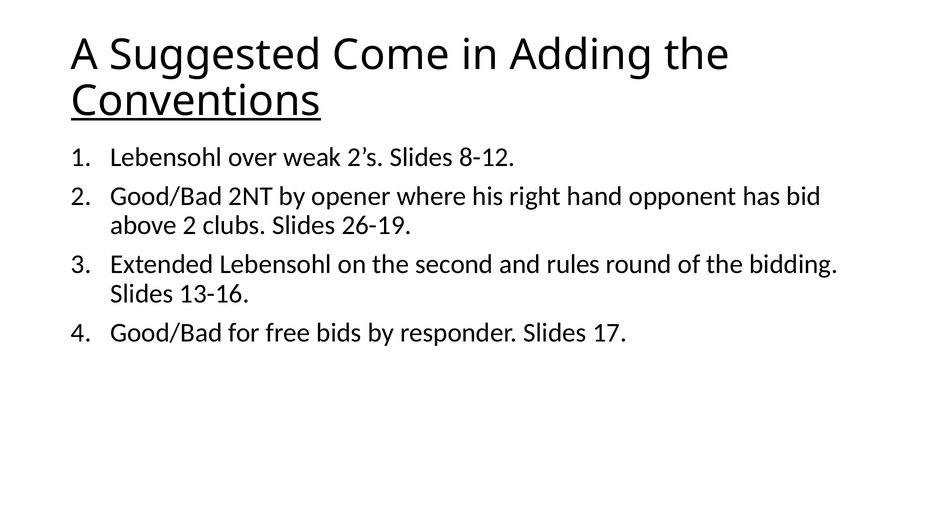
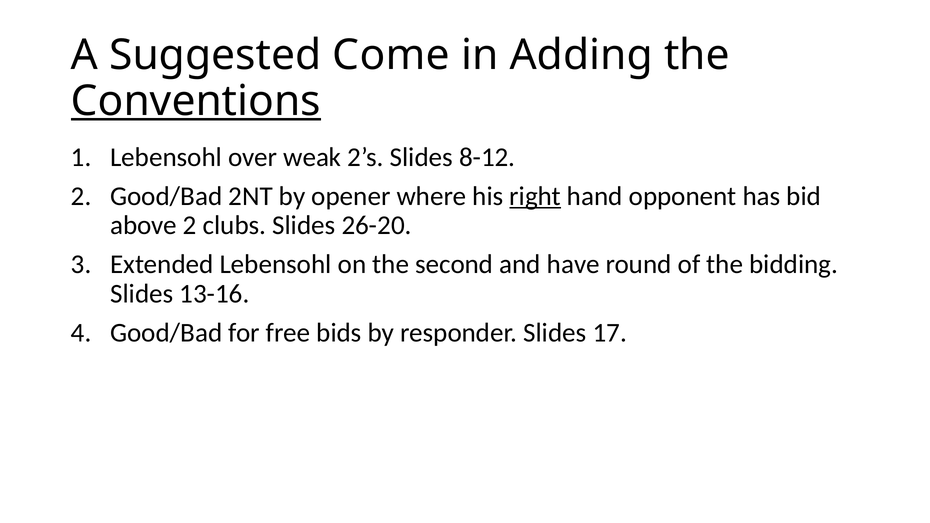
right underline: none -> present
26-19: 26-19 -> 26-20
rules: rules -> have
